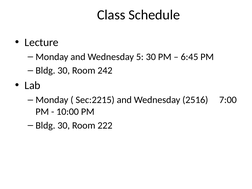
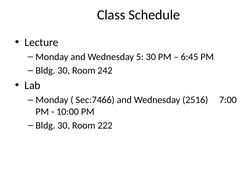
Sec:2215: Sec:2215 -> Sec:7466
